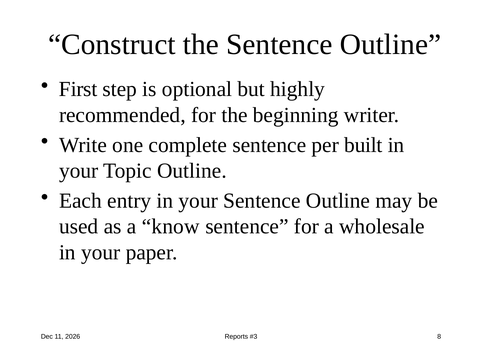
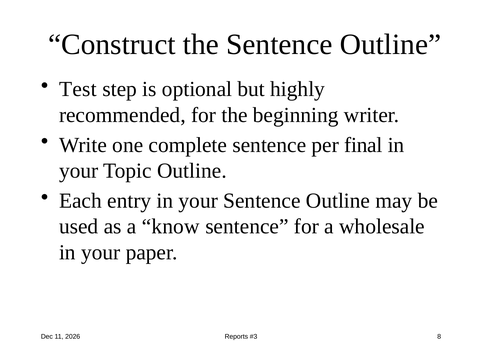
First: First -> Test
built: built -> final
